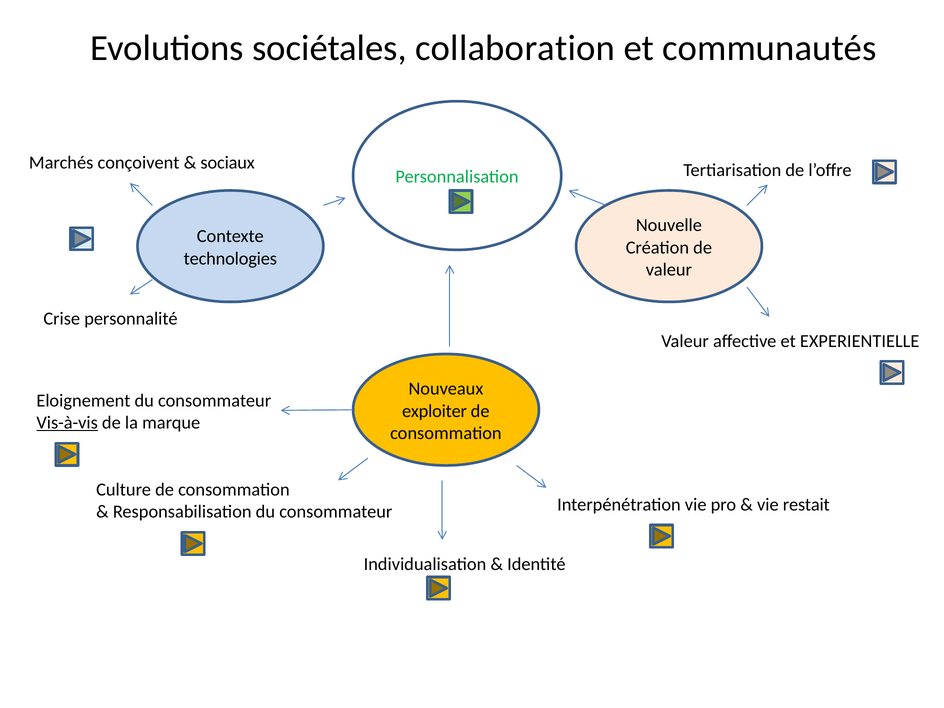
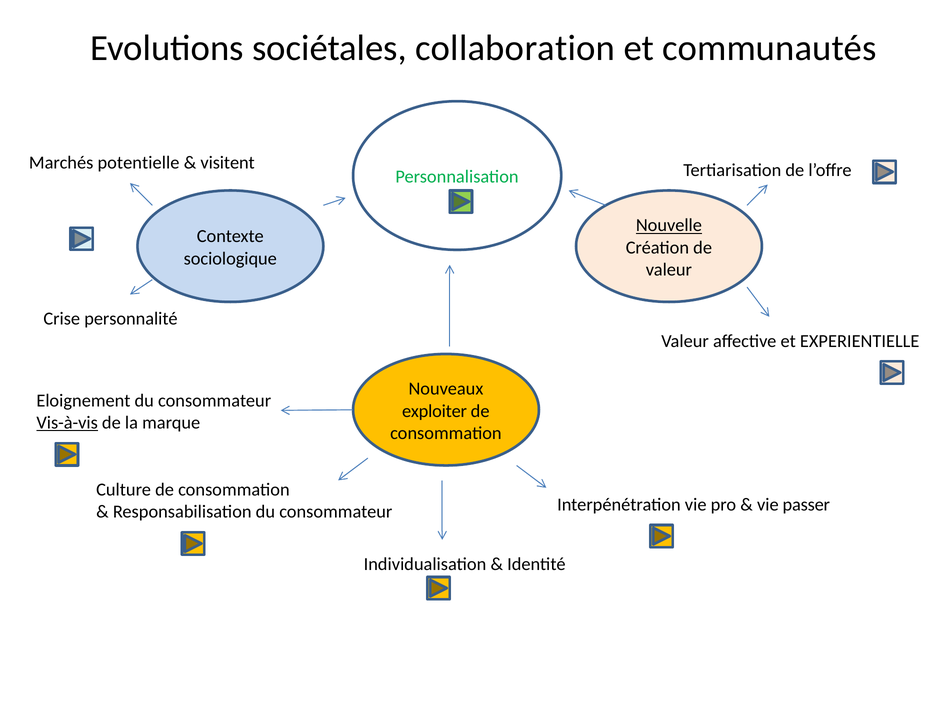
conçoivent: conçoivent -> potentielle
sociaux: sociaux -> visitent
Nouvelle underline: none -> present
technologies: technologies -> sociologique
restait: restait -> passer
